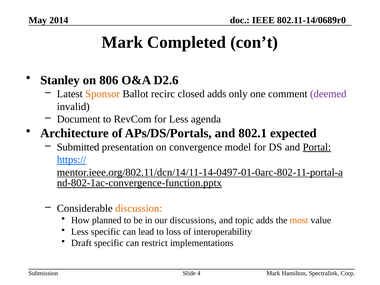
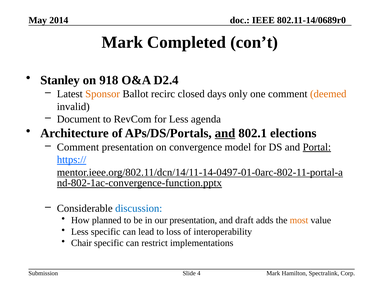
806: 806 -> 918
D2.6: D2.6 -> D2.4
closed adds: adds -> days
deemed colour: purple -> orange
and at (225, 133) underline: none -> present
expected: expected -> elections
Submitted at (78, 147): Submitted -> Comment
discussion colour: orange -> blue
our discussions: discussions -> presentation
topic: topic -> draft
Draft: Draft -> Chair
